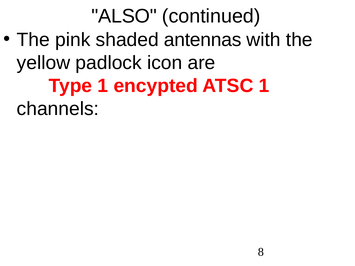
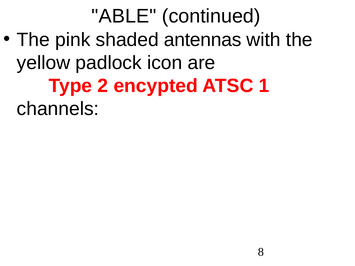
ALSO: ALSO -> ABLE
Type 1: 1 -> 2
